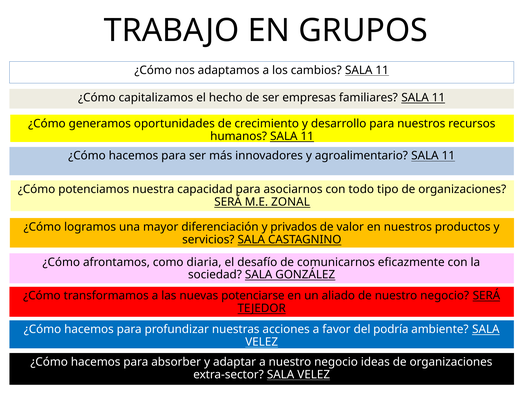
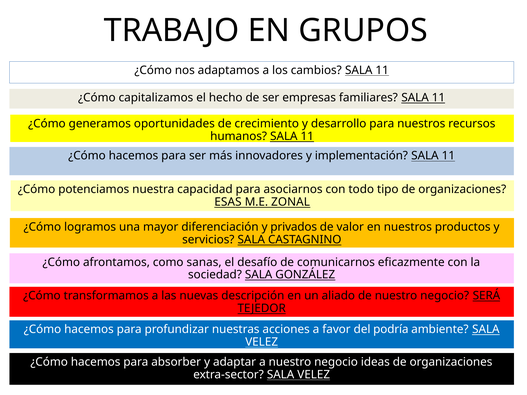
agroalimentario: agroalimentario -> implementación
SERÁ at (228, 202): SERÁ -> ESAS
diaria: diaria -> sanas
potenciarse: potenciarse -> descripción
